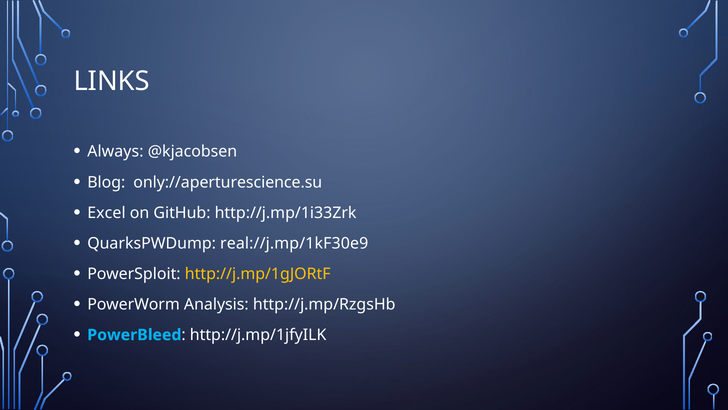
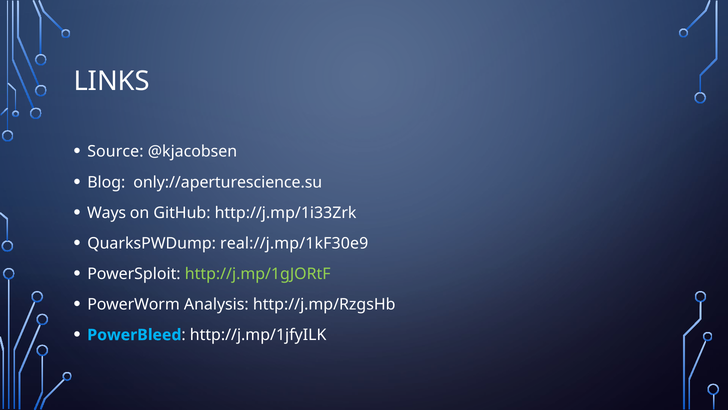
Always: Always -> Source
Excel: Excel -> Ways
http://j.mp/1gJORtF colour: yellow -> light green
